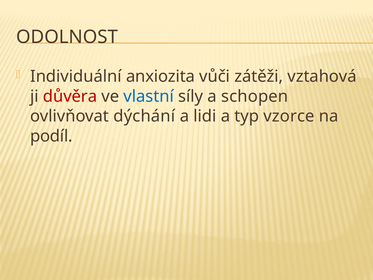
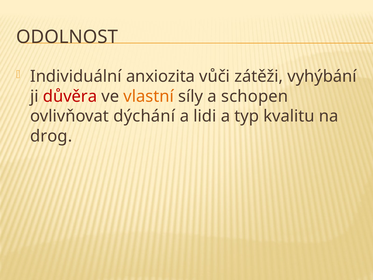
vztahová: vztahová -> vyhýbání
vlastní colour: blue -> orange
vzorce: vzorce -> kvalitu
podíl: podíl -> drog
